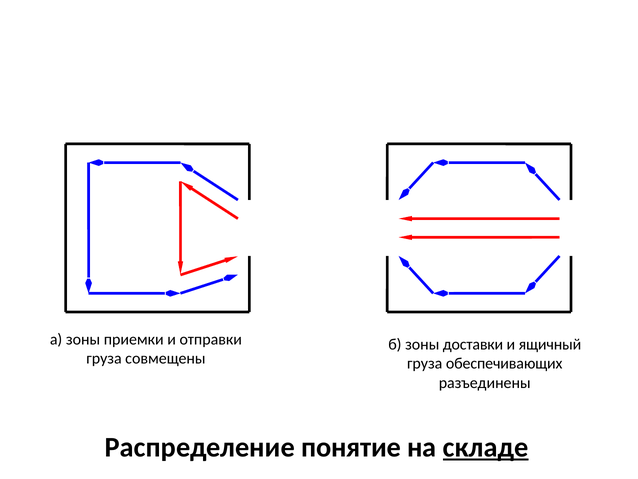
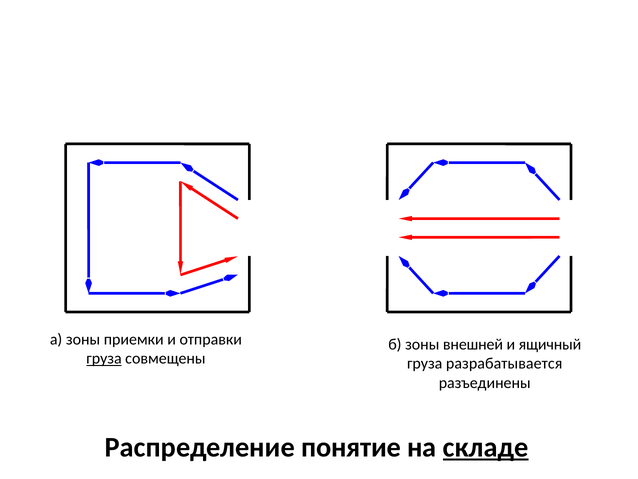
доставки: доставки -> внешней
груза at (104, 358) underline: none -> present
обеспечивающих: обеспечивающих -> разрабатывается
